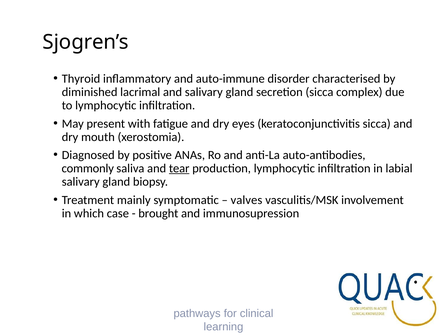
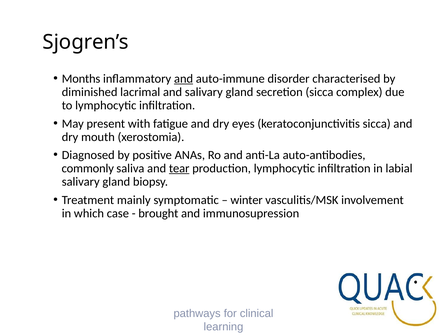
Thyroid: Thyroid -> Months
and at (184, 79) underline: none -> present
valves: valves -> winter
